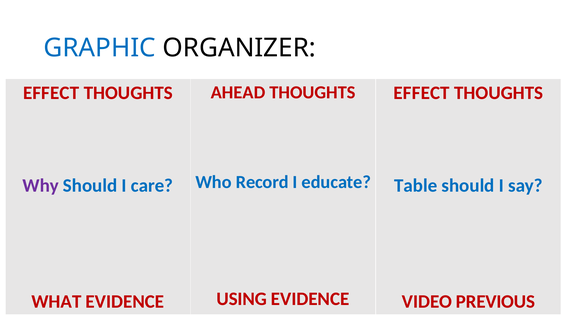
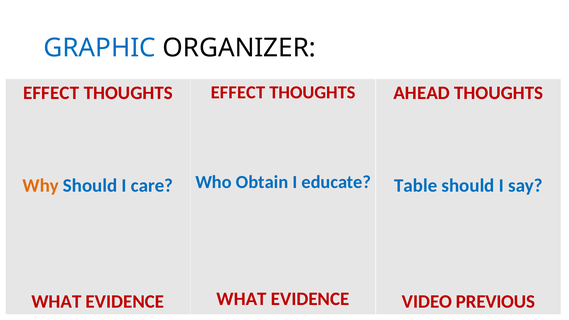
AHEAD at (238, 92): AHEAD -> EFFECT
EFFECT at (422, 93): EFFECT -> AHEAD
Record: Record -> Obtain
Why colour: purple -> orange
USING at (242, 299): USING -> WHAT
